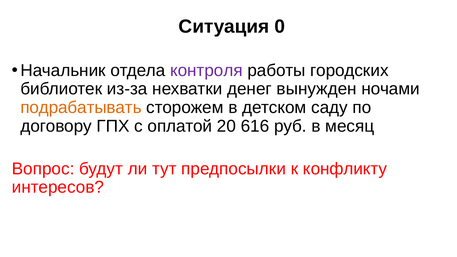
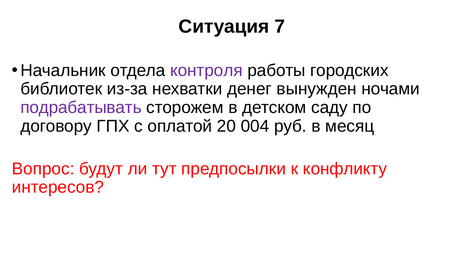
0: 0 -> 7
подрабатывать colour: orange -> purple
616: 616 -> 004
